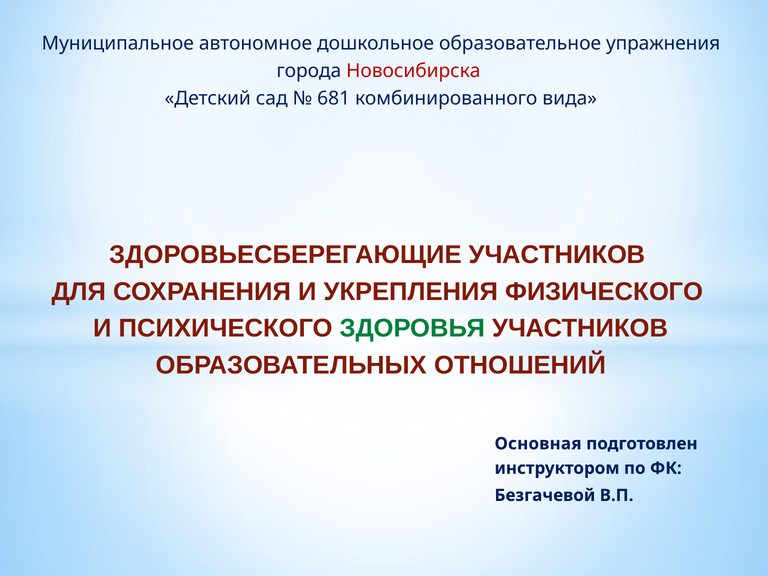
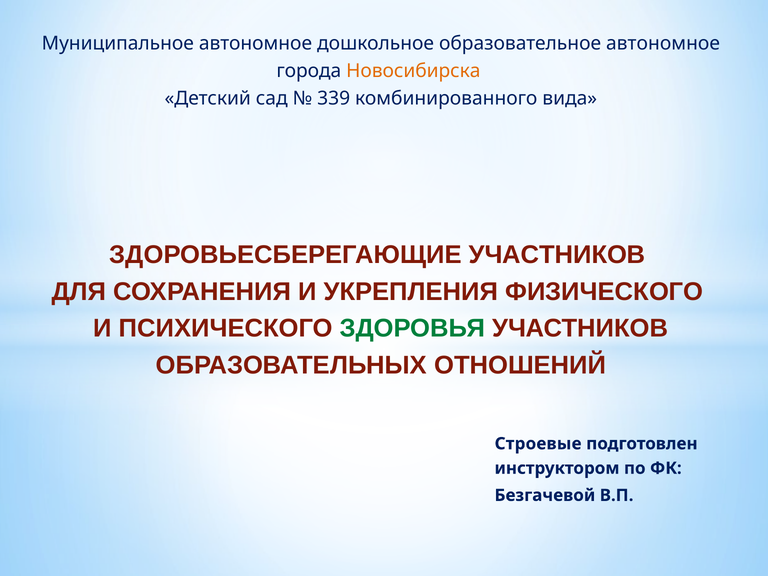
образовательное упражнения: упражнения -> автономное
Новосибирска colour: red -> orange
681: 681 -> 339
Основная: Основная -> Строевые
